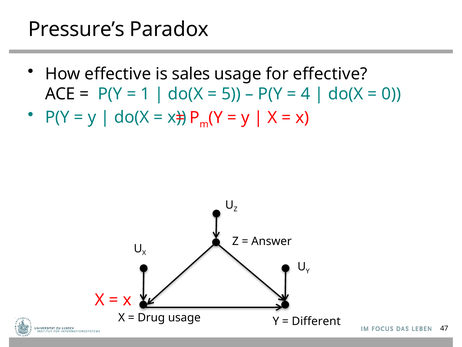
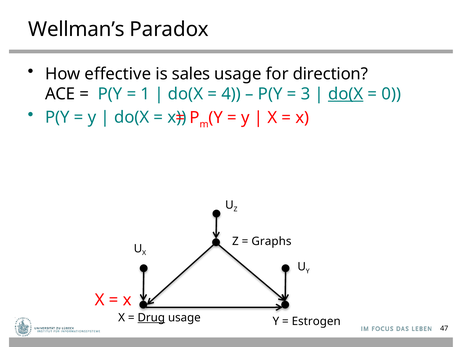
Pressure’s: Pressure’s -> Wellman’s
for effective: effective -> direction
5: 5 -> 4
4: 4 -> 3
do(X at (346, 94) underline: none -> present
Answer: Answer -> Graphs
Drug underline: none -> present
Different: Different -> Estrogen
